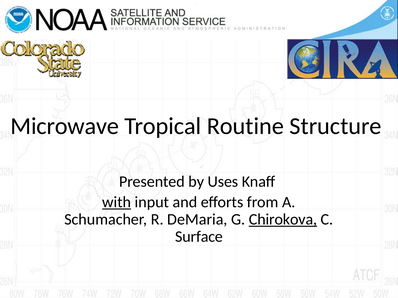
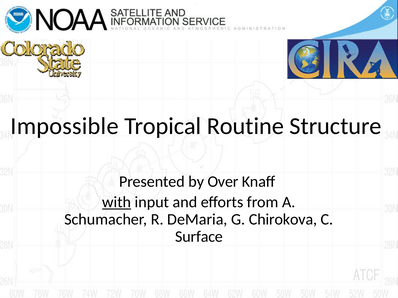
Microwave: Microwave -> Impossible
Uses: Uses -> Over
Chirokova underline: present -> none
